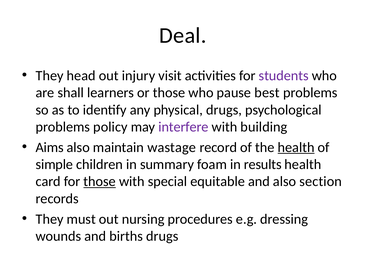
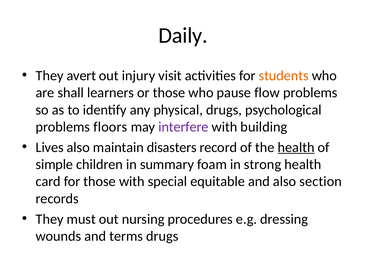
Deal: Deal -> Daily
head: head -> avert
students colour: purple -> orange
best: best -> flow
policy: policy -> floors
Aims: Aims -> Lives
wastage: wastage -> disasters
results: results -> strong
those at (100, 181) underline: present -> none
births: births -> terms
